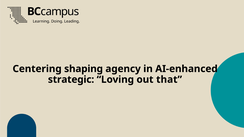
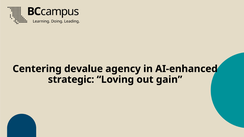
shaping: shaping -> devalue
that: that -> gain
